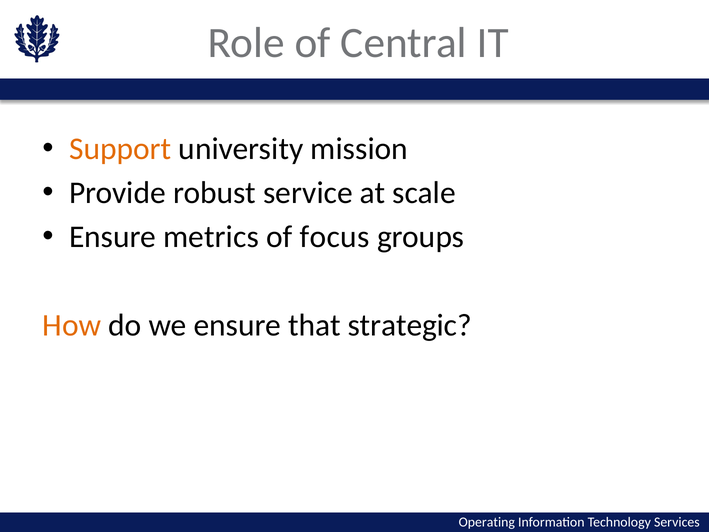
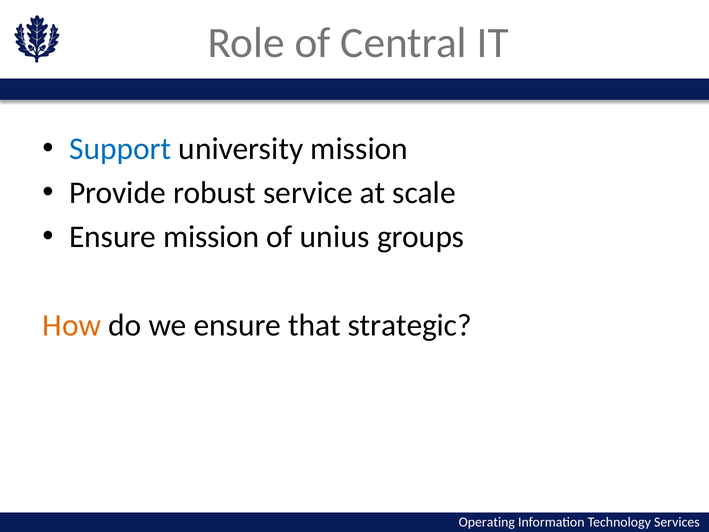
Support colour: orange -> blue
Ensure metrics: metrics -> mission
focus: focus -> unius
